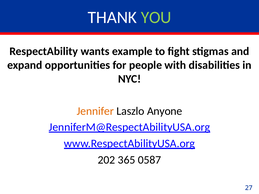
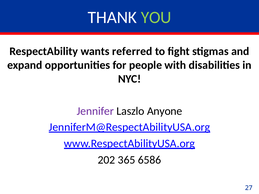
example: example -> referred
Jennifer colour: orange -> purple
0587: 0587 -> 6586
